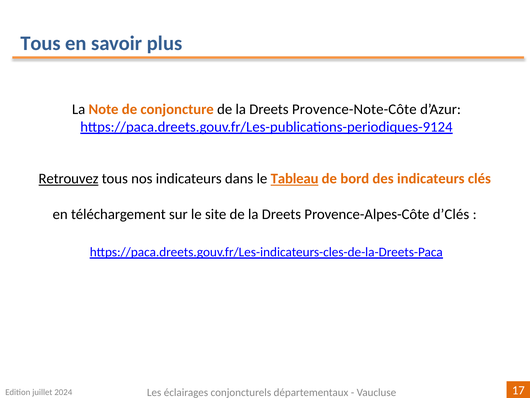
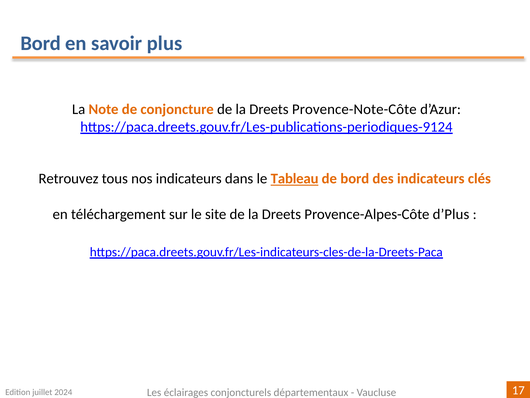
Tous at (41, 43): Tous -> Bord
Retrouvez underline: present -> none
d’Clés: d’Clés -> d’Plus
